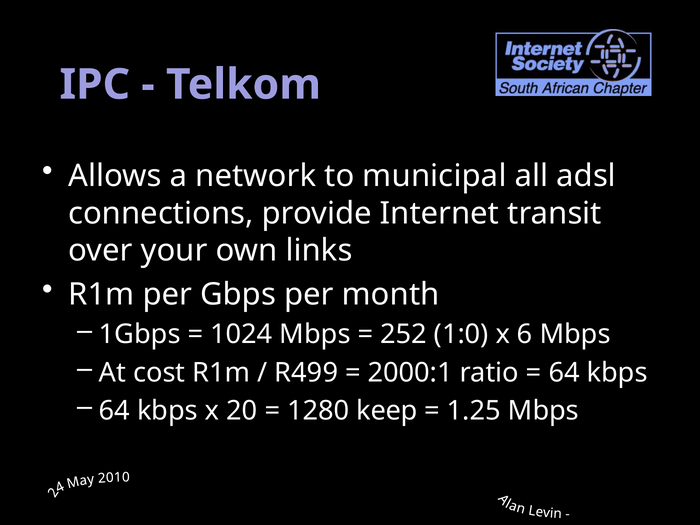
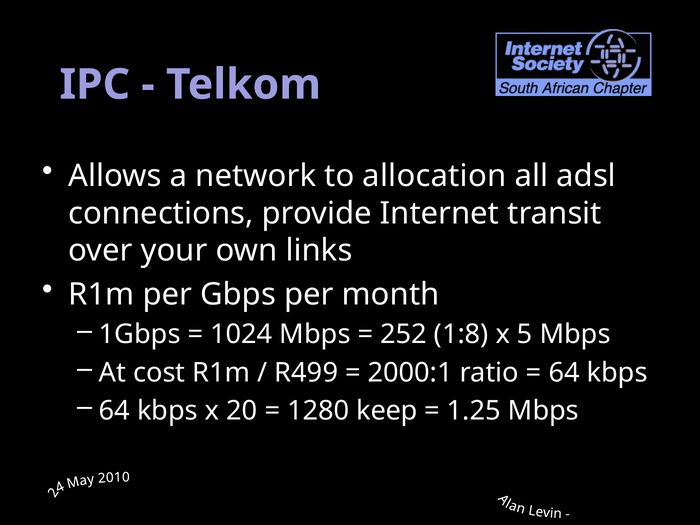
municipal: municipal -> allocation
1:0: 1:0 -> 1:8
6: 6 -> 5
